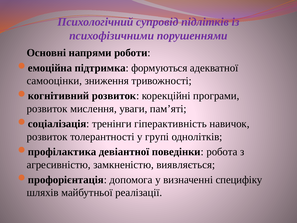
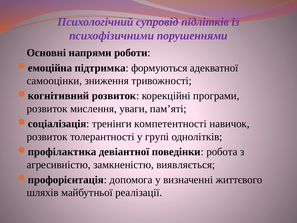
гіперактивність: гіперактивність -> компетентності
специфіку: специфіку -> життєвого
